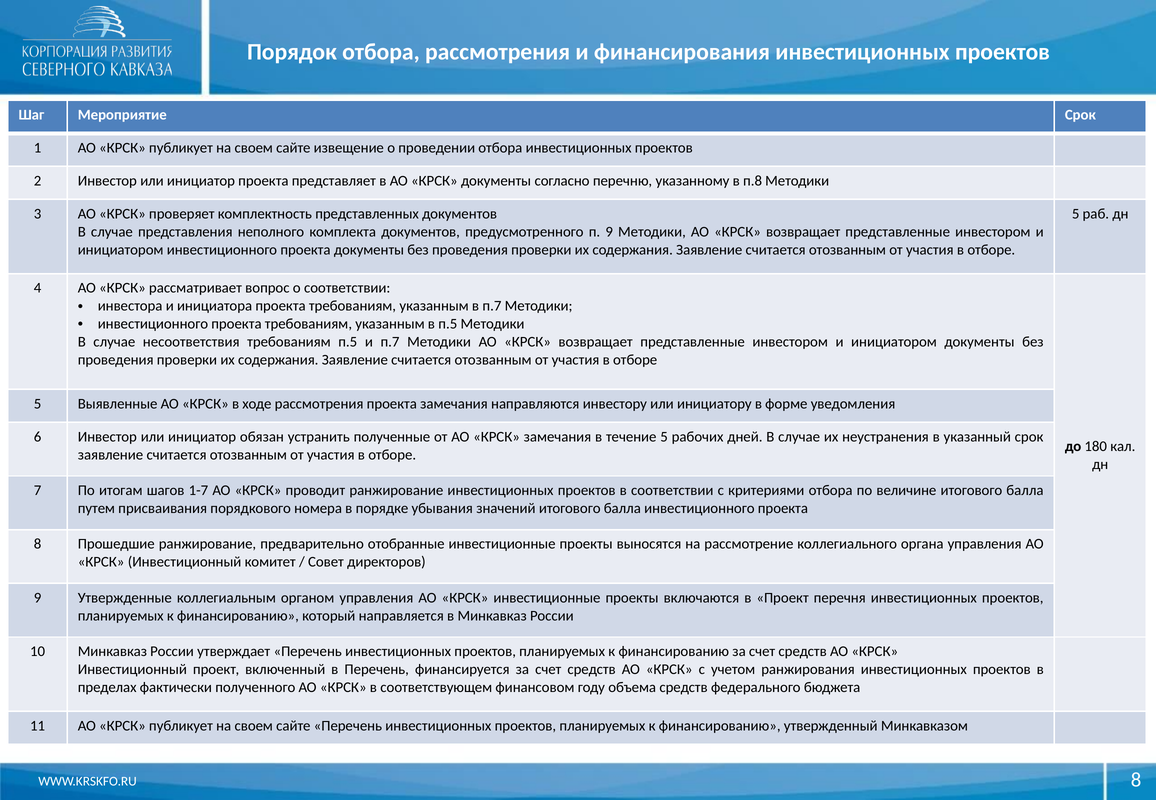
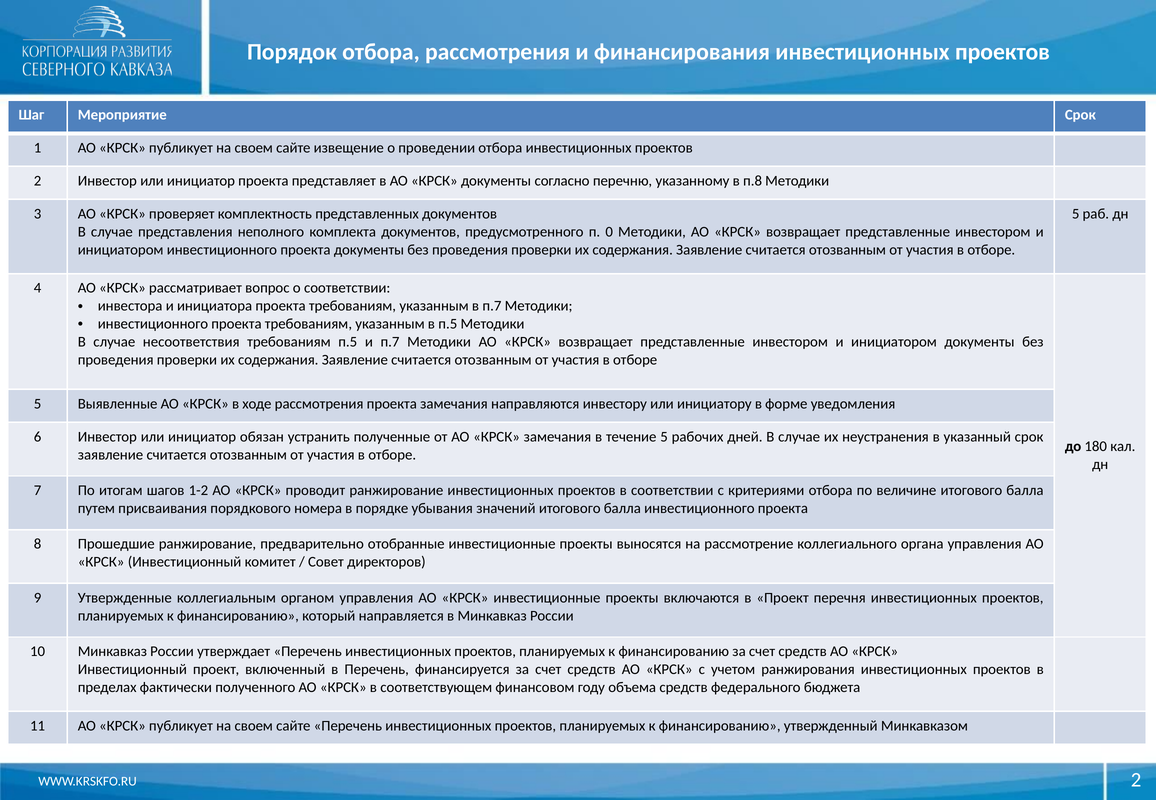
п 9: 9 -> 0
1-7: 1-7 -> 1-2
8 at (1136, 780): 8 -> 2
